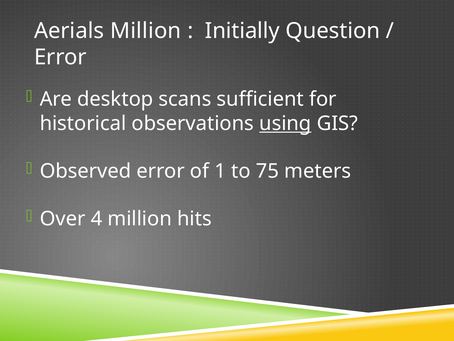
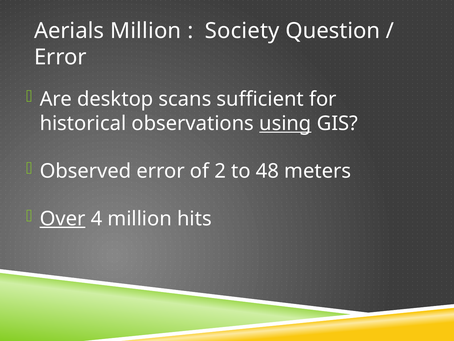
Initially: Initially -> Society
1: 1 -> 2
75: 75 -> 48
Over underline: none -> present
